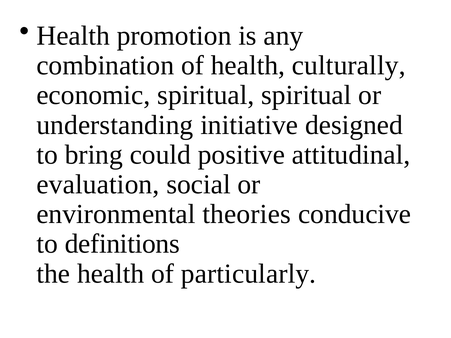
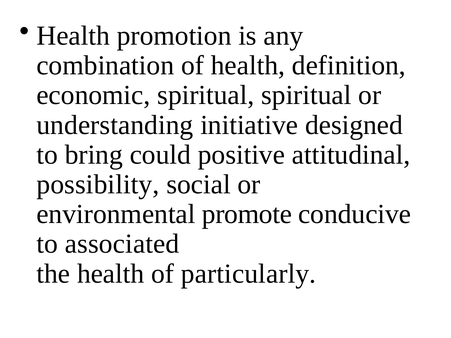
culturally: culturally -> definition
evaluation: evaluation -> possibility
theories: theories -> promote
definitions: definitions -> associated
